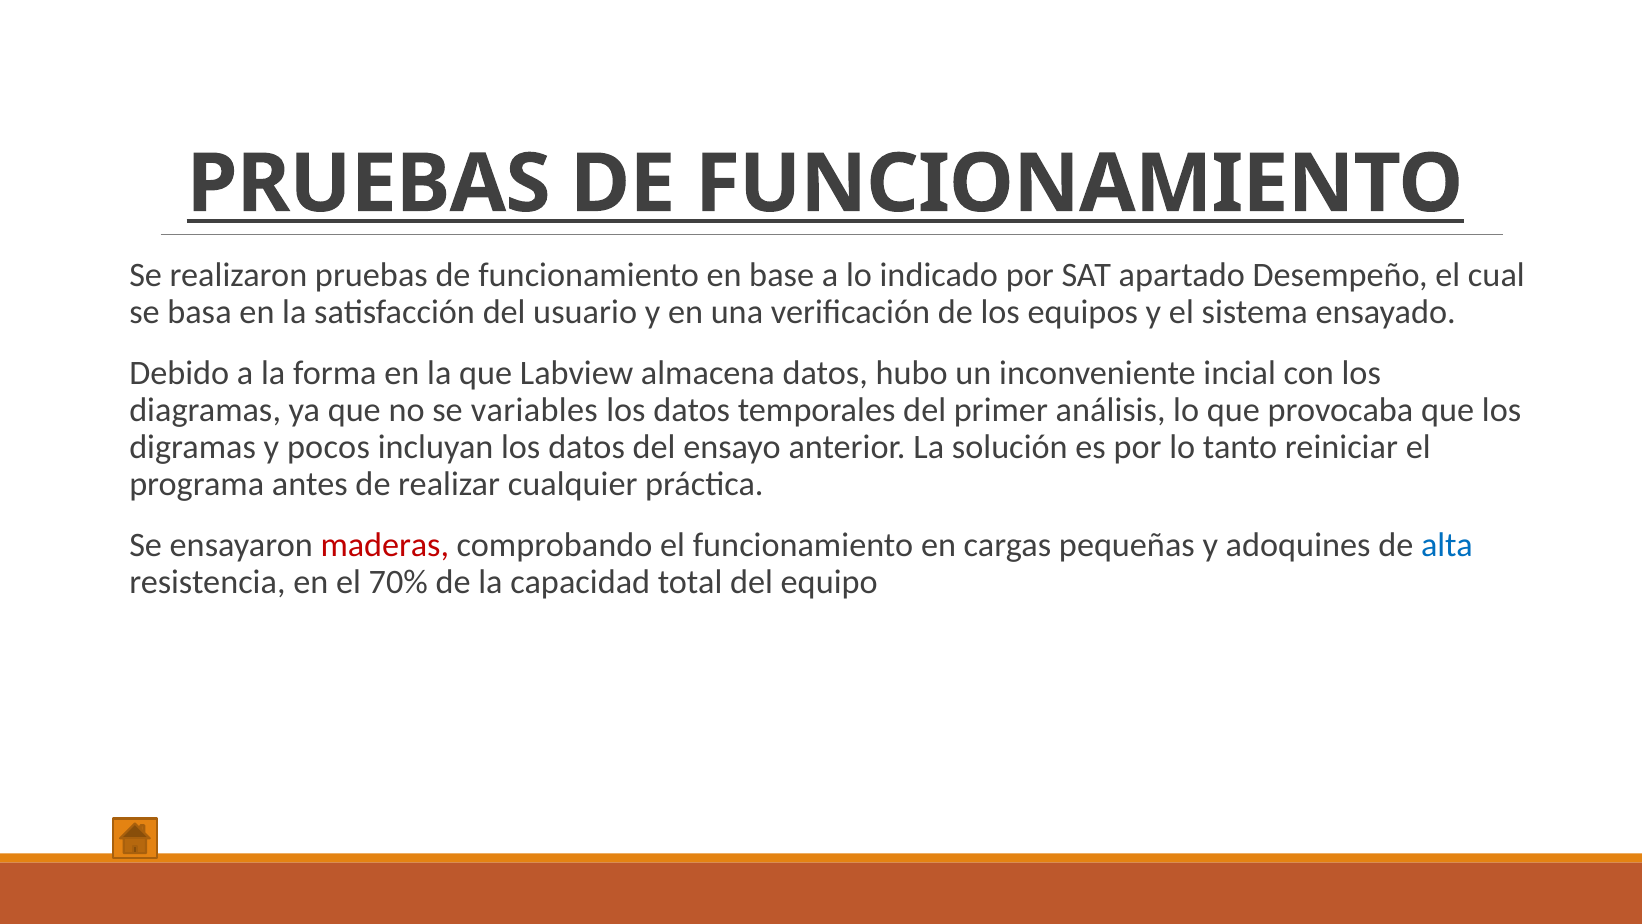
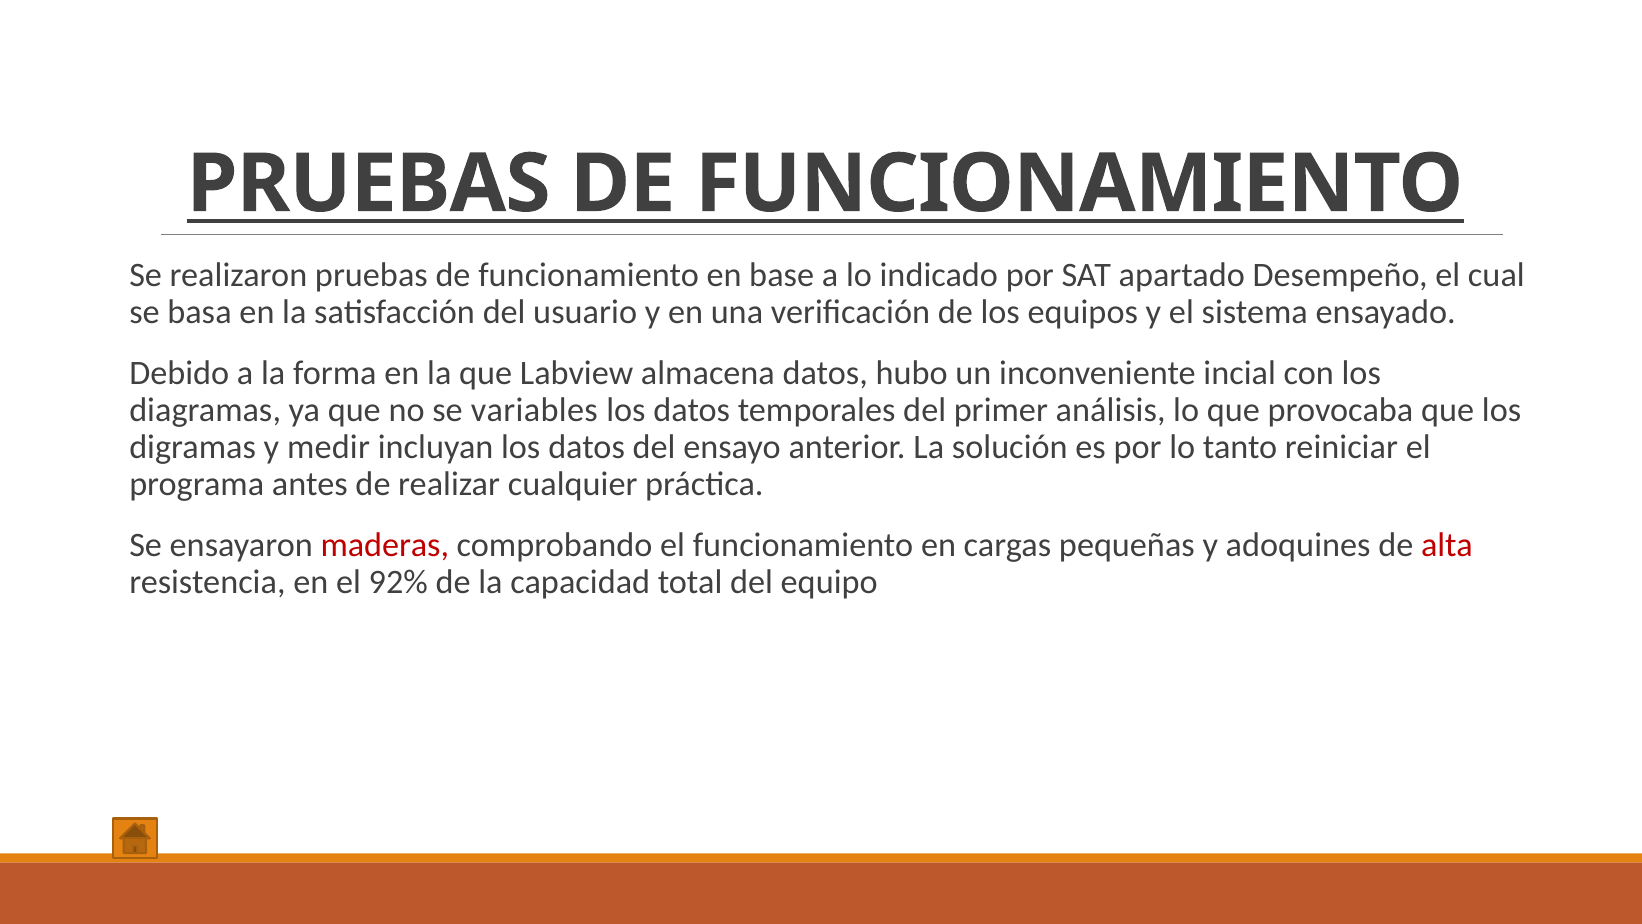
pocos: pocos -> medir
alta colour: blue -> red
70%: 70% -> 92%
